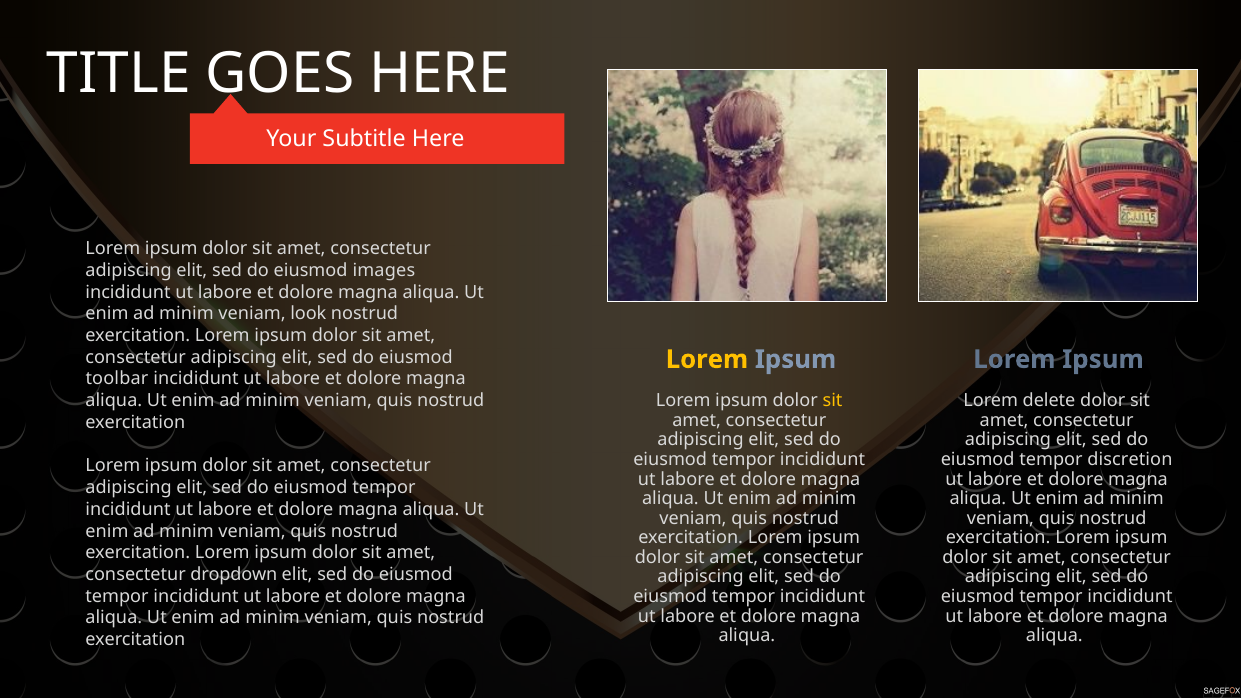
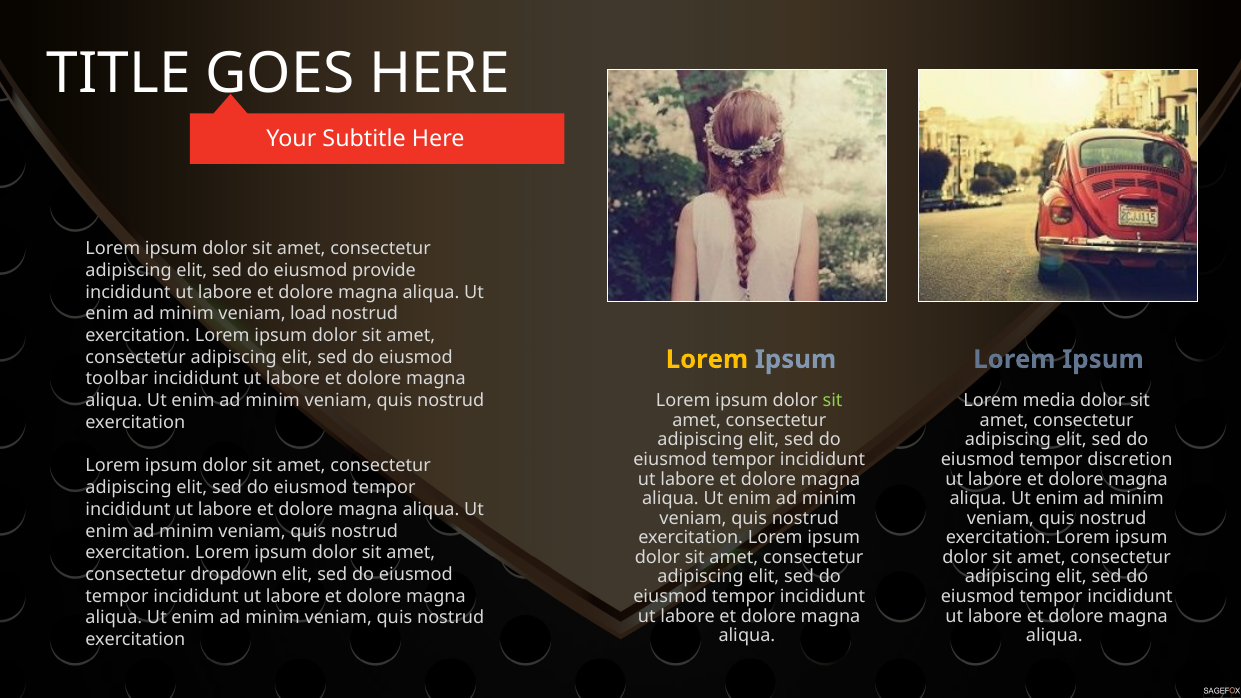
images: images -> provide
look: look -> load
sit at (833, 401) colour: yellow -> light green
delete: delete -> media
